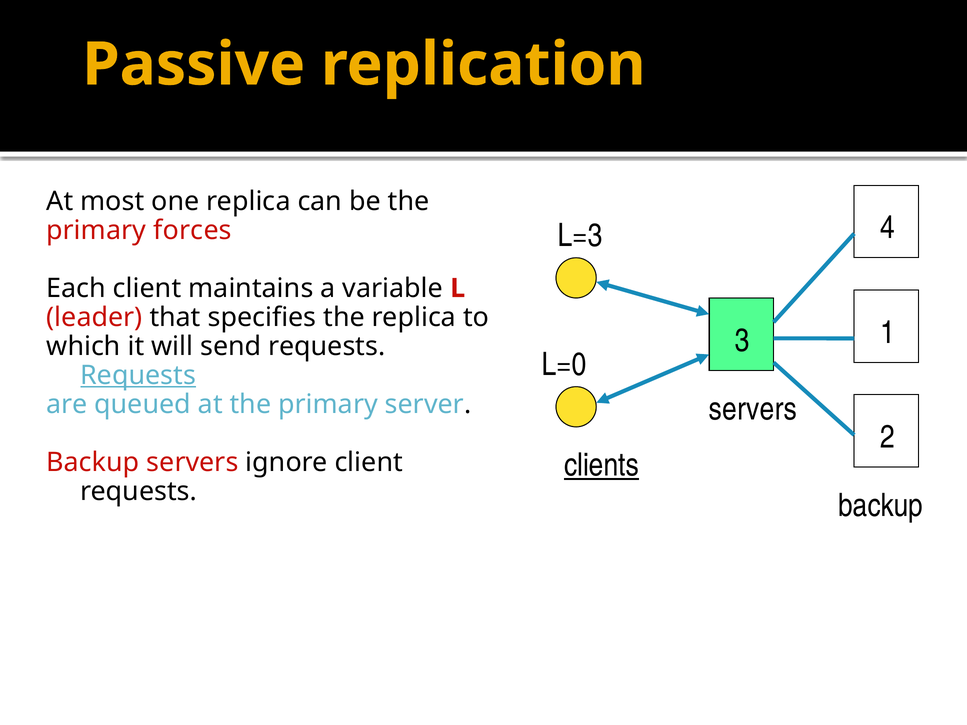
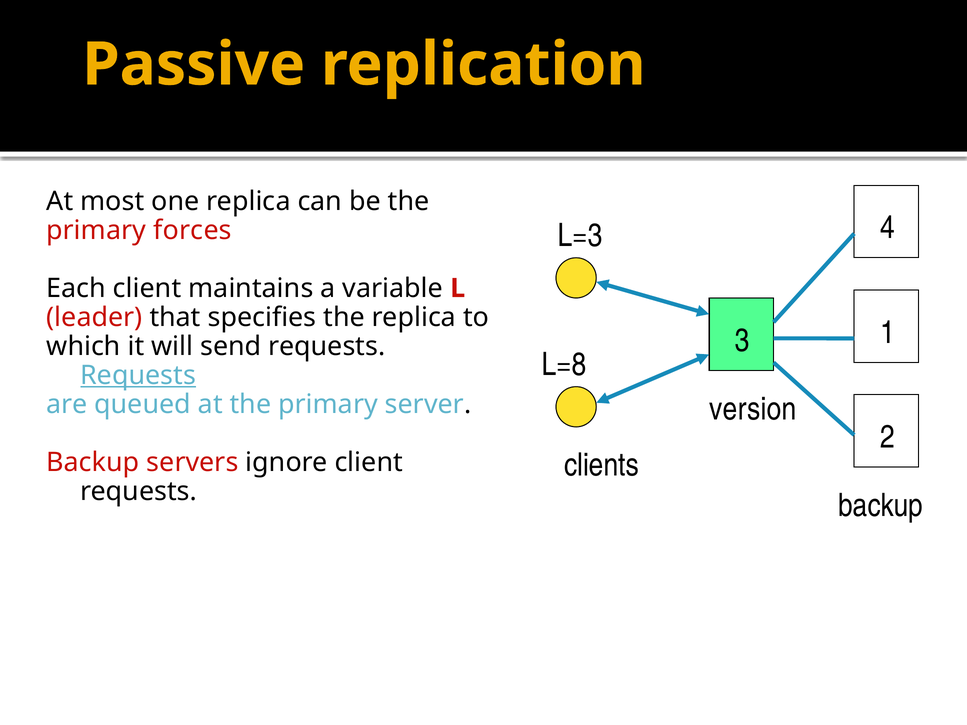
L=0: L=0 -> L=8
servers at (753, 409): servers -> version
clients underline: present -> none
